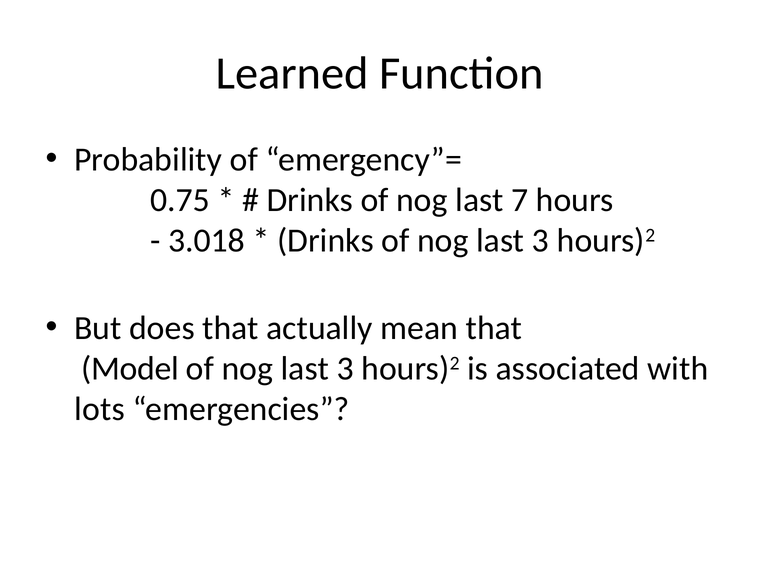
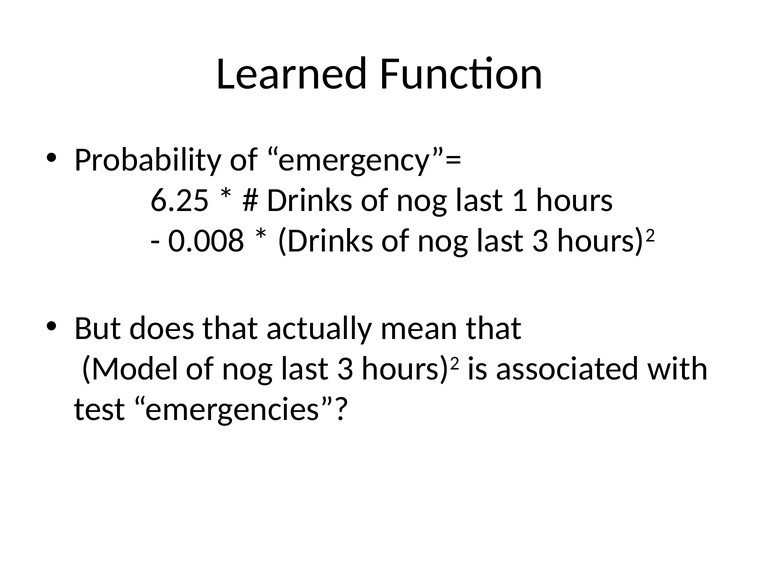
0.75: 0.75 -> 6.25
7: 7 -> 1
3.018: 3.018 -> 0.008
lots: lots -> test
